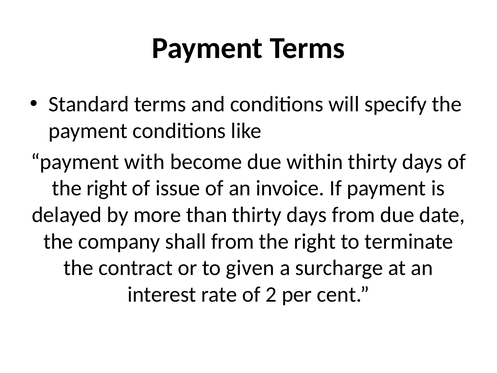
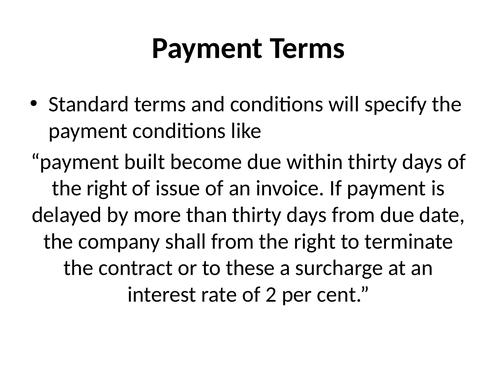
with: with -> built
given: given -> these
